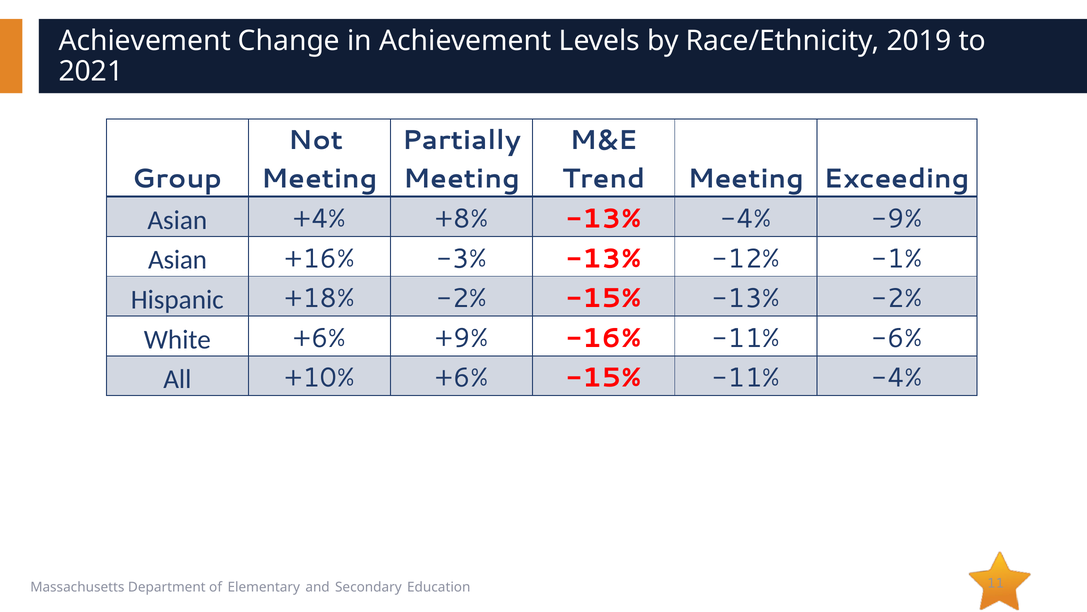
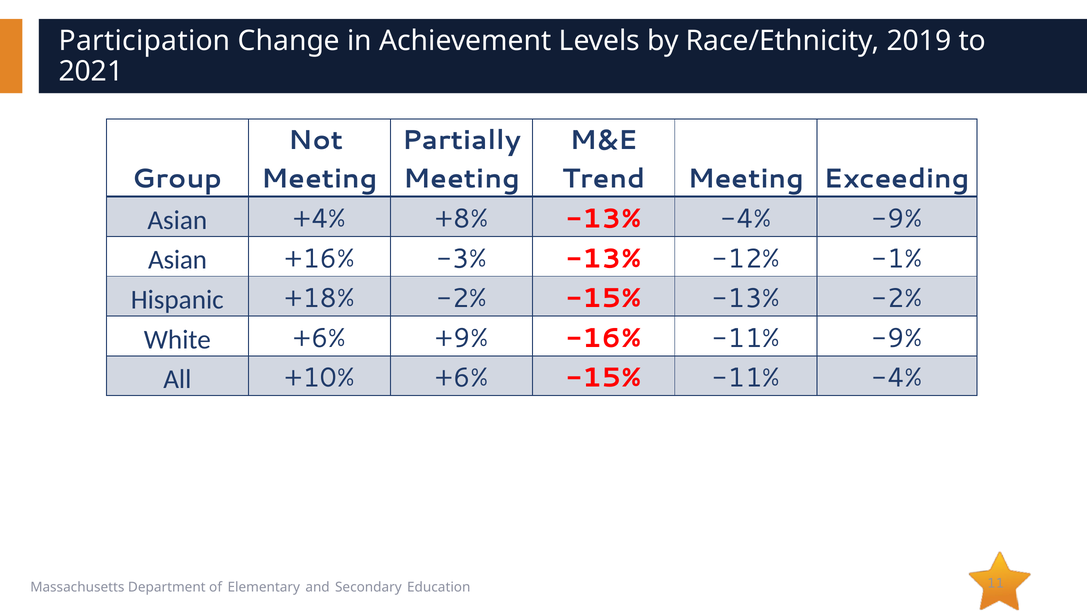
Achievement at (145, 41): Achievement -> Participation
-11% -6%: -6% -> -9%
